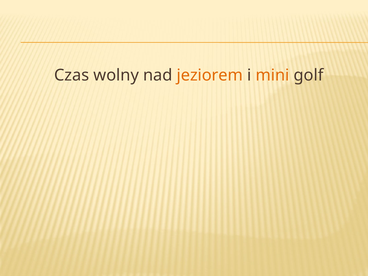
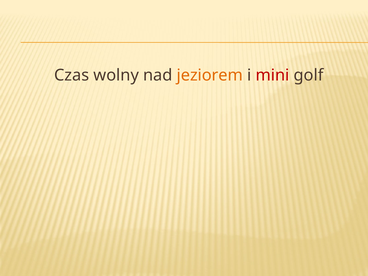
mini colour: orange -> red
